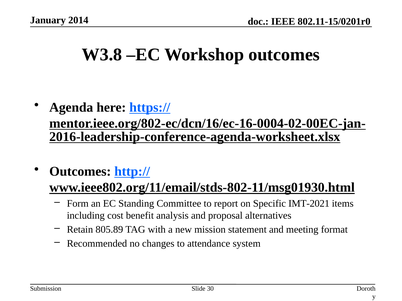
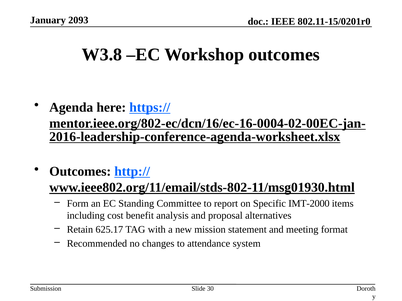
2014: 2014 -> 2093
IMT-2021: IMT-2021 -> IMT-2000
805.89: 805.89 -> 625.17
